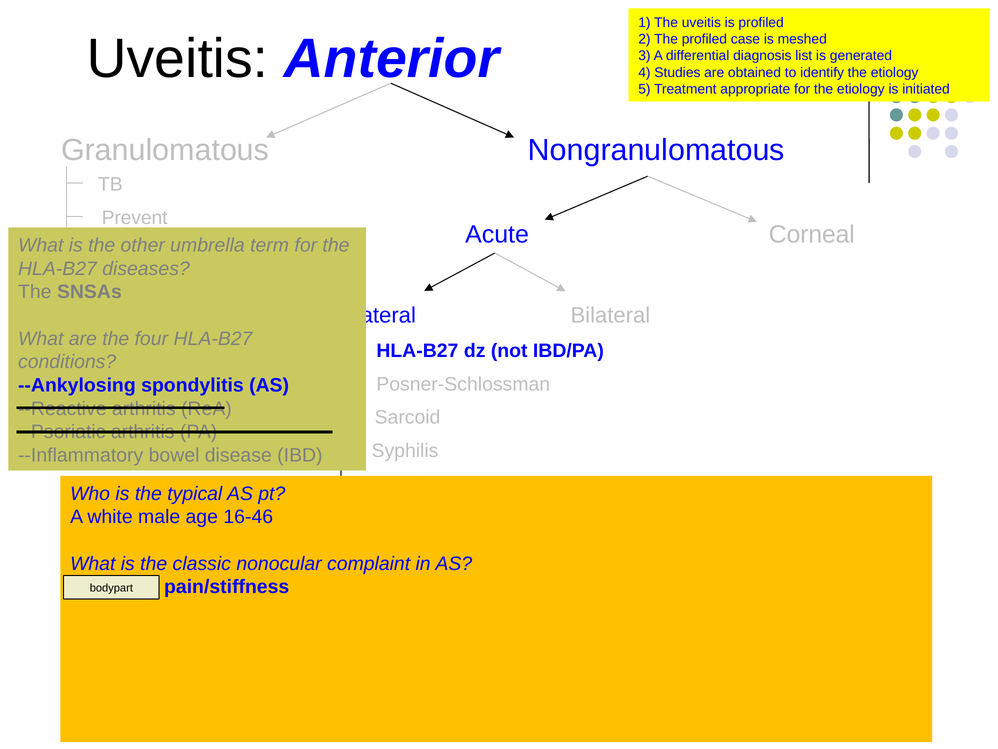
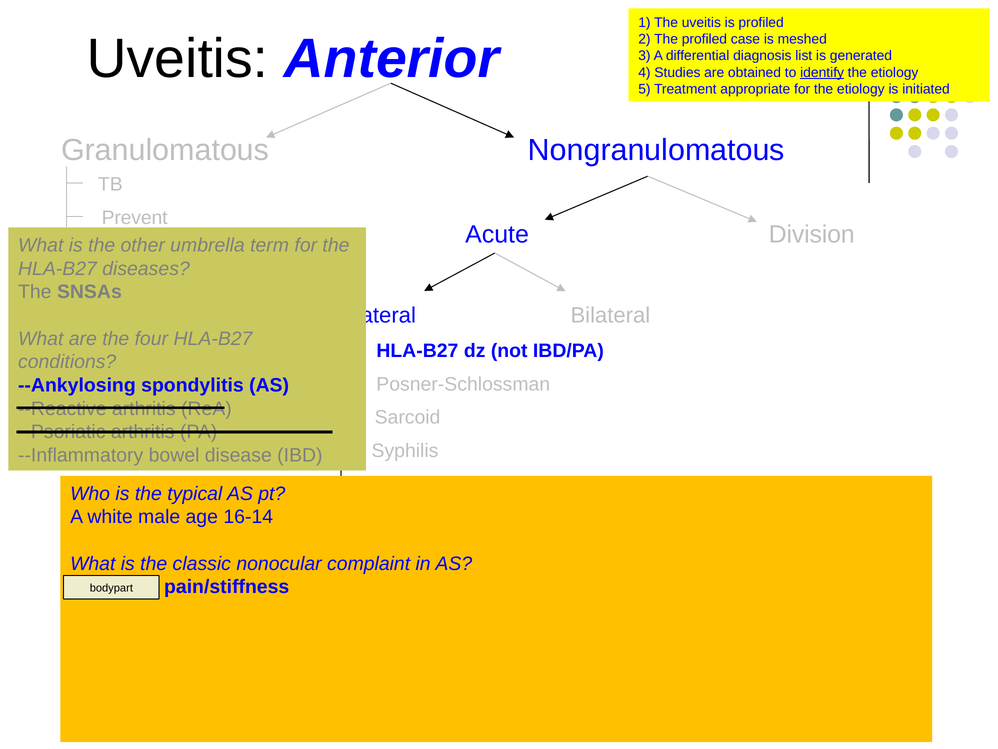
identify underline: none -> present
Corneal: Corneal -> Division
16-46: 16-46 -> 16-14
